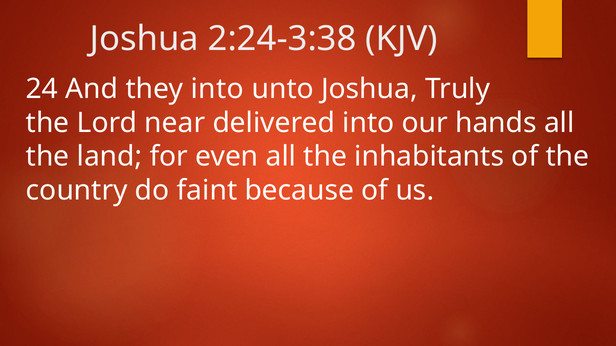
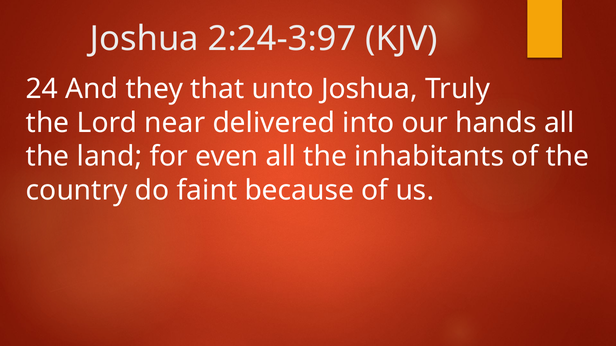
2:24-3:38: 2:24-3:38 -> 2:24-3:97
they into: into -> that
